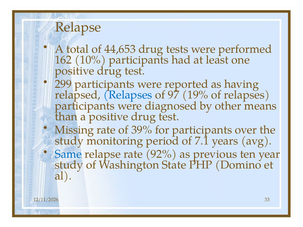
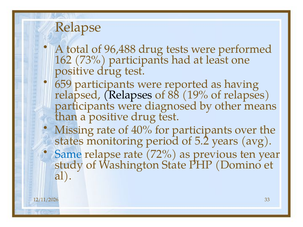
44,653: 44,653 -> 96,488
10%: 10% -> 73%
299: 299 -> 659
Relapses at (128, 95) colour: blue -> black
97: 97 -> 88
39%: 39% -> 40%
study at (69, 141): study -> states
7.1: 7.1 -> 5.2
92%: 92% -> 72%
